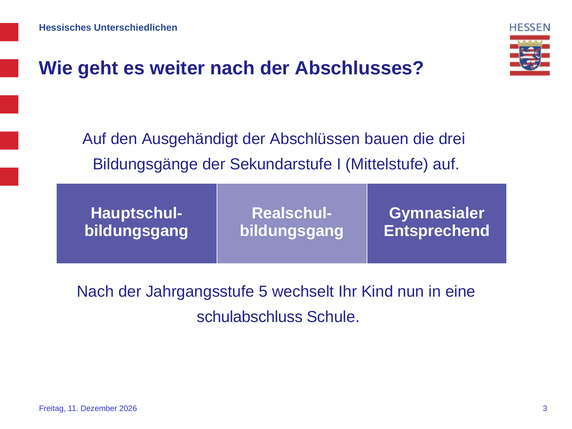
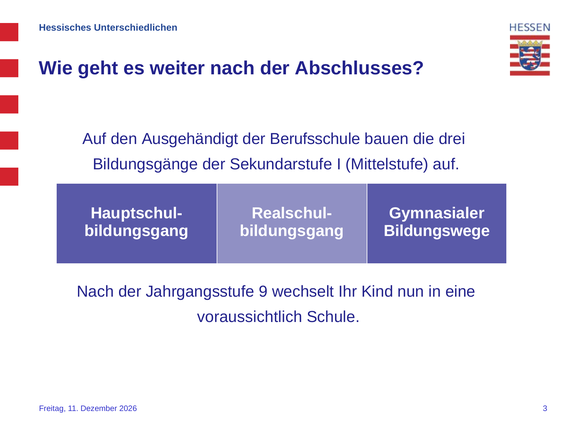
Abschlüssen: Abschlüssen -> Berufsschule
Entsprechend: Entsprechend -> Bildungswege
5: 5 -> 9
schulabschluss: schulabschluss -> voraussichtlich
